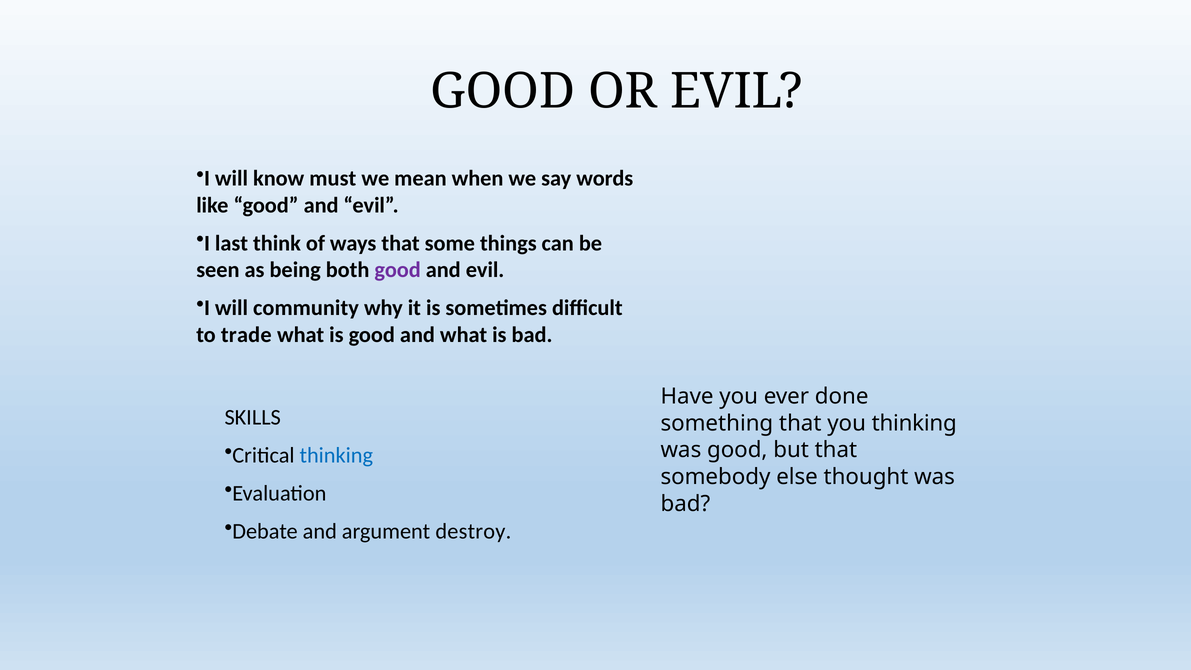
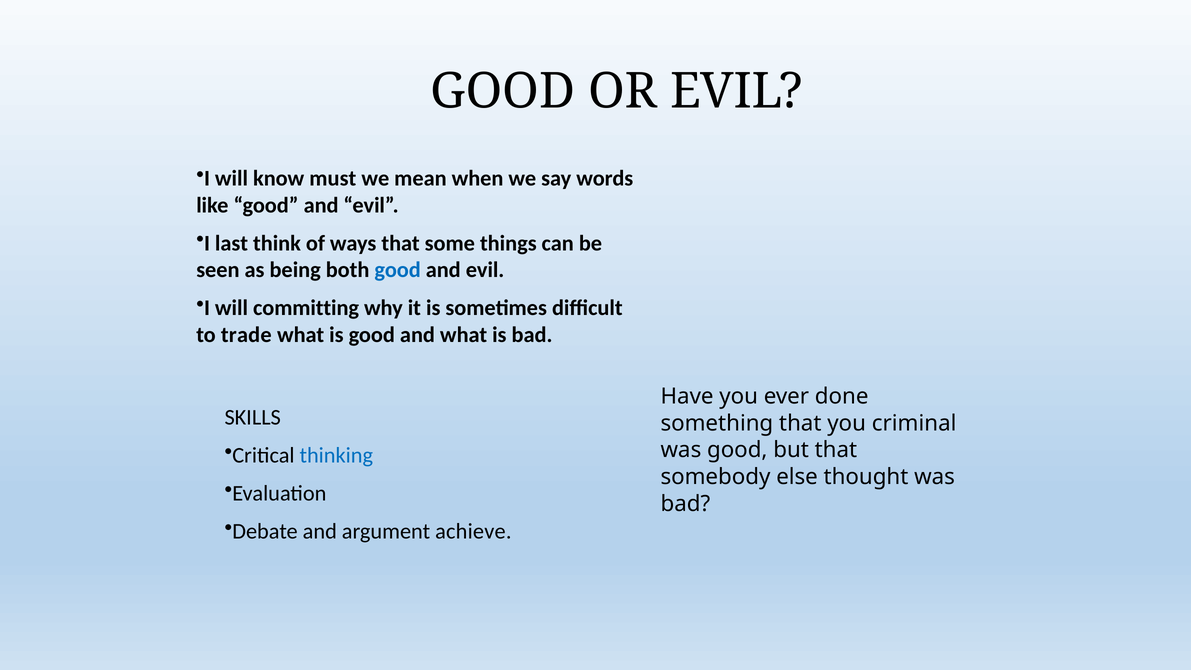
good at (398, 270) colour: purple -> blue
community: community -> committing
you thinking: thinking -> criminal
destroy: destroy -> achieve
